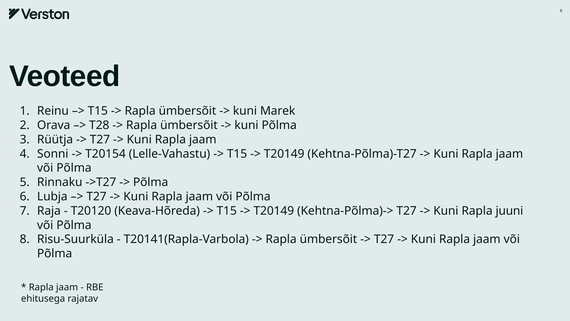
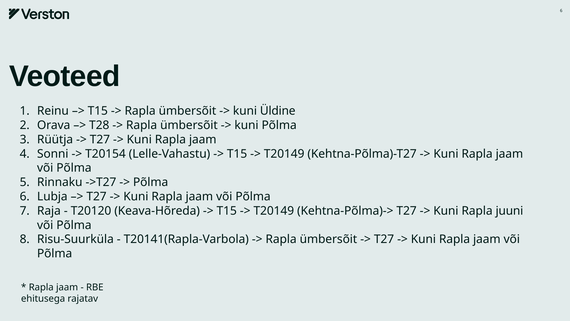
Marek: Marek -> Üldine
